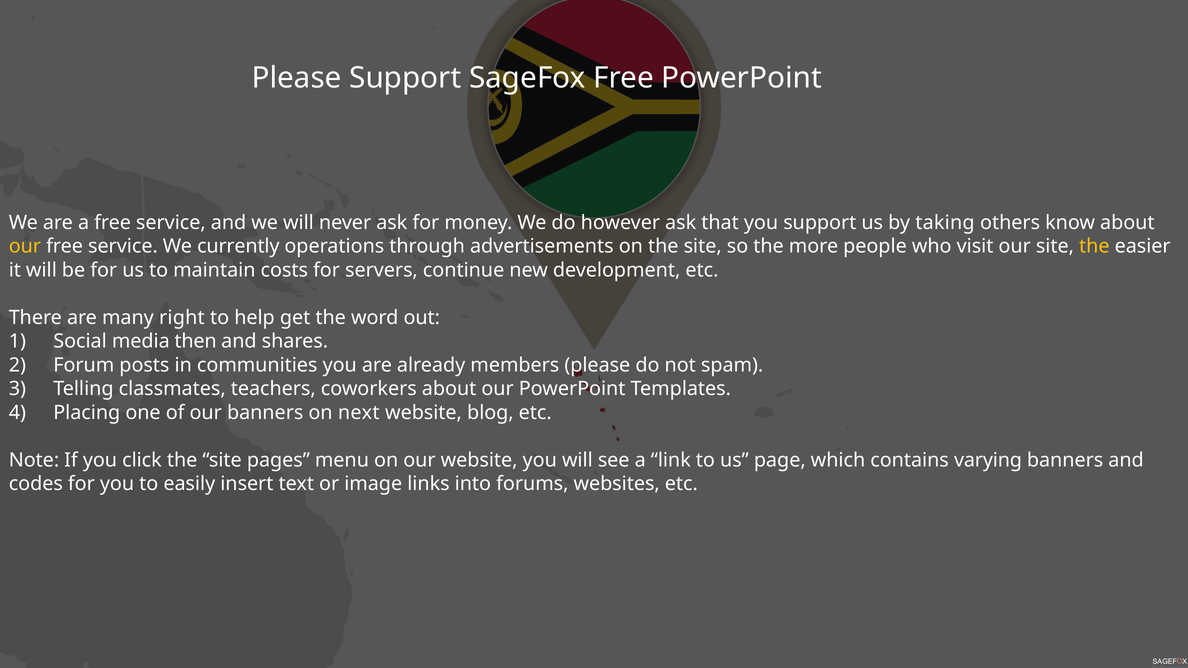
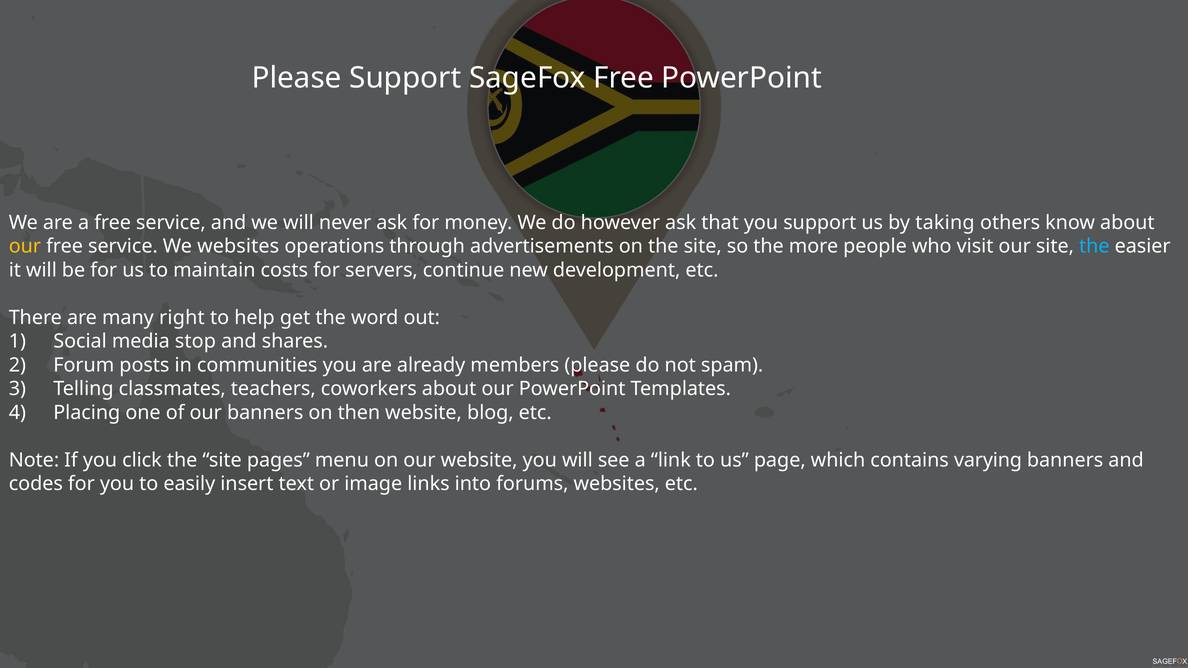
We currently: currently -> websites
the at (1094, 246) colour: yellow -> light blue
then: then -> stop
next: next -> then
